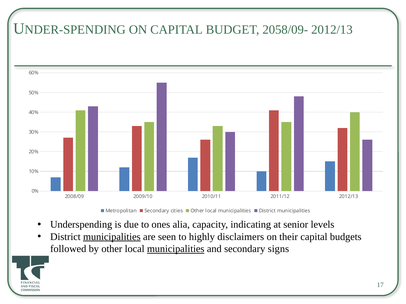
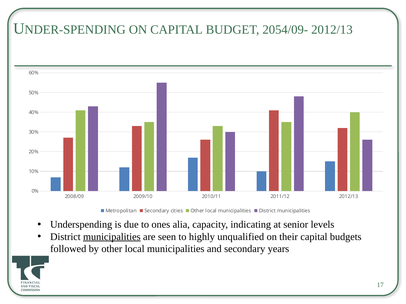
2058/09-: 2058/09- -> 2054/09-
disclaimers: disclaimers -> unqualified
municipalities at (176, 249) underline: present -> none
signs: signs -> years
